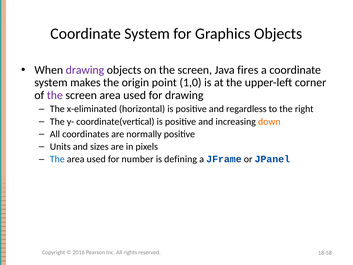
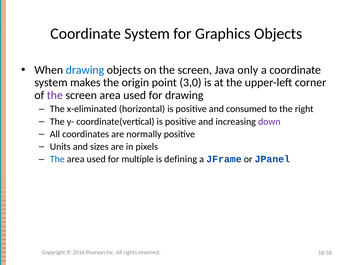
drawing at (85, 70) colour: purple -> blue
fires: fires -> only
1,0: 1,0 -> 3,0
regardless: regardless -> consumed
down colour: orange -> purple
number: number -> multiple
